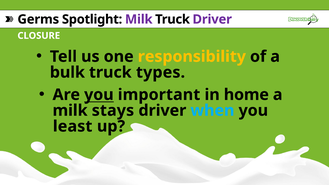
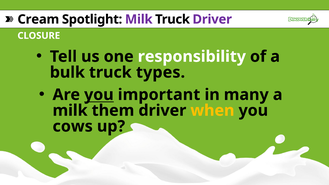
Germs: Germs -> Cream
responsibility colour: yellow -> white
home: home -> many
stays: stays -> them
when colour: light blue -> yellow
least: least -> cows
